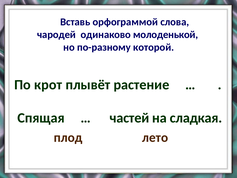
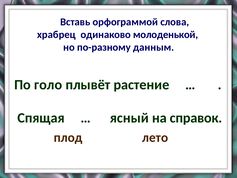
чародей: чародей -> храбрец
которой: которой -> данным
крот: крот -> голо
частей: частей -> ясный
сладкая: сладкая -> справок
